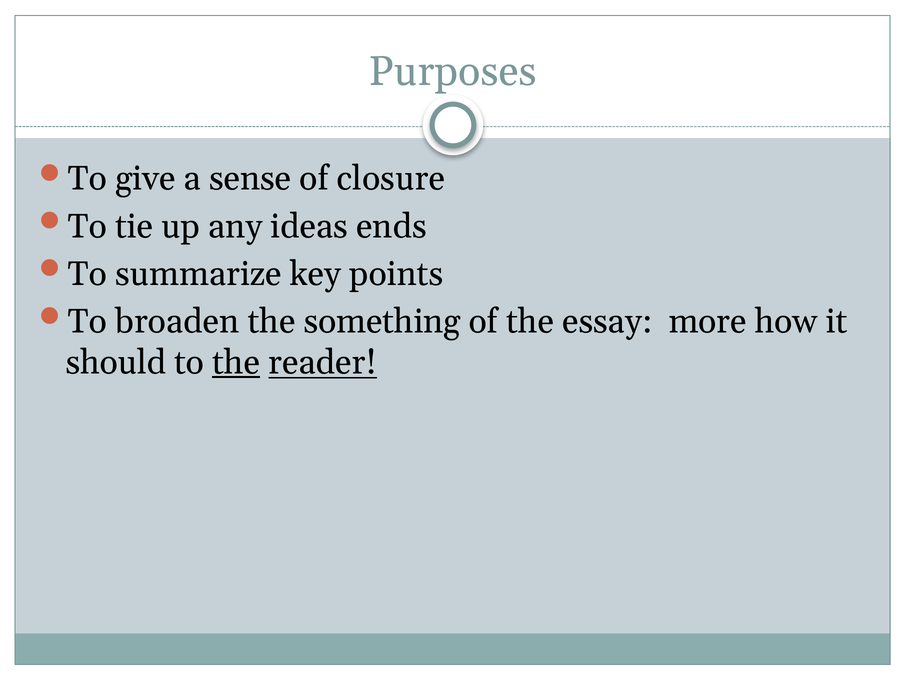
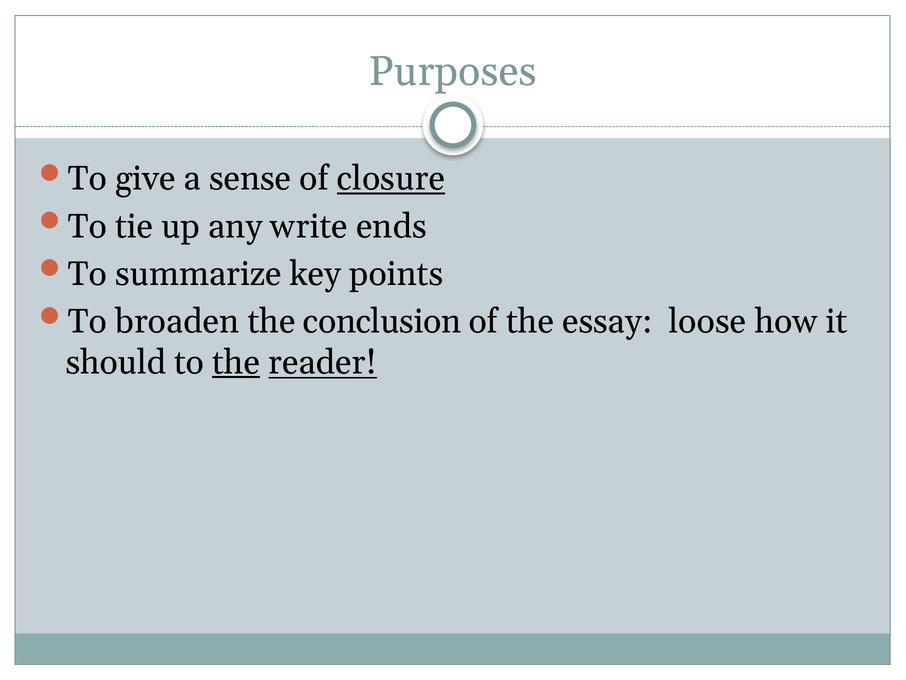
closure underline: none -> present
ideas: ideas -> write
something: something -> conclusion
more: more -> loose
